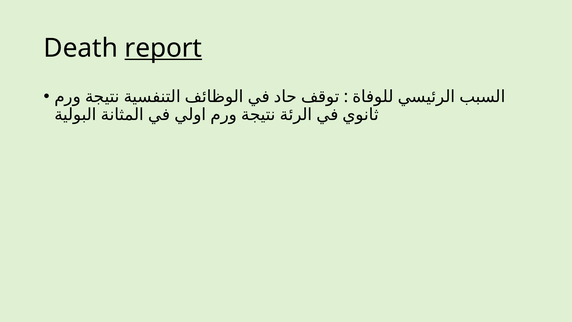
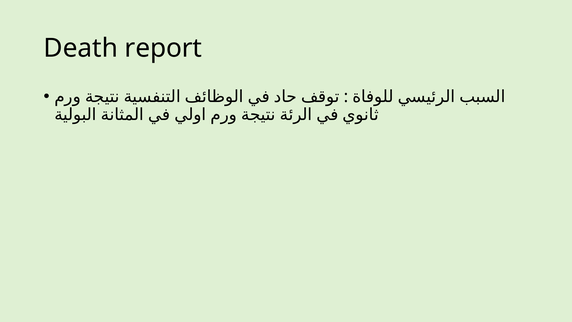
report underline: present -> none
